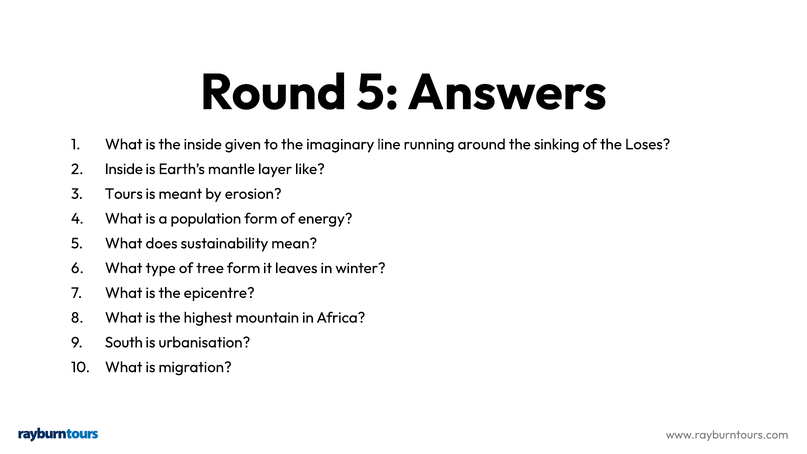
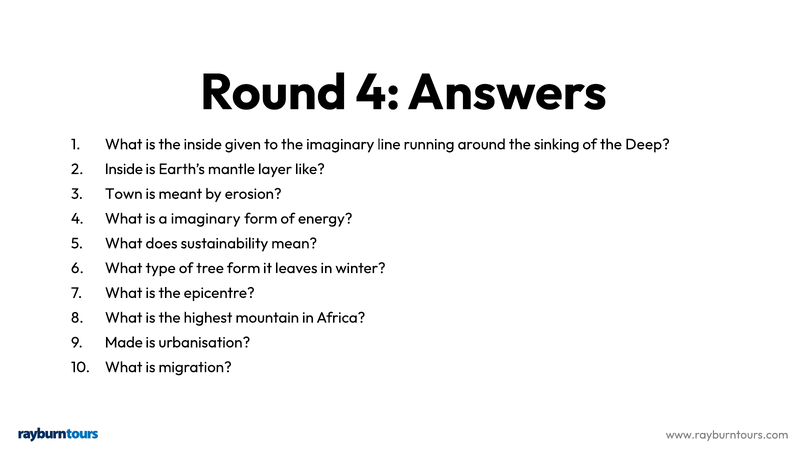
Round 5: 5 -> 4
Loses: Loses -> Deep
Tours: Tours -> Town
a population: population -> imaginary
South: South -> Made
